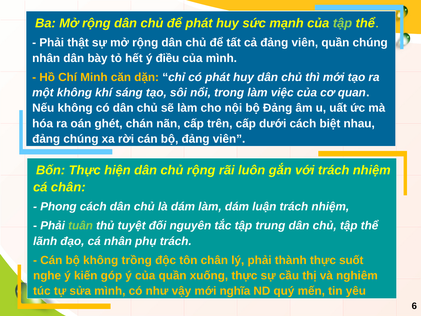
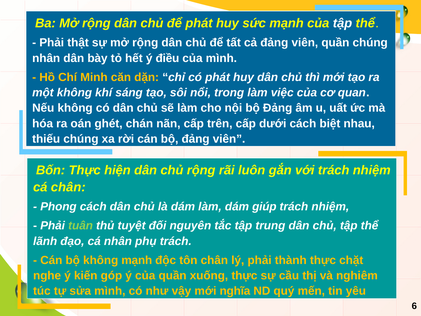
tập at (343, 23) colour: light green -> white
đảng at (46, 139): đảng -> thiếu
luận: luận -> giúp
không trồng: trồng -> mạnh
suốt: suốt -> chặt
